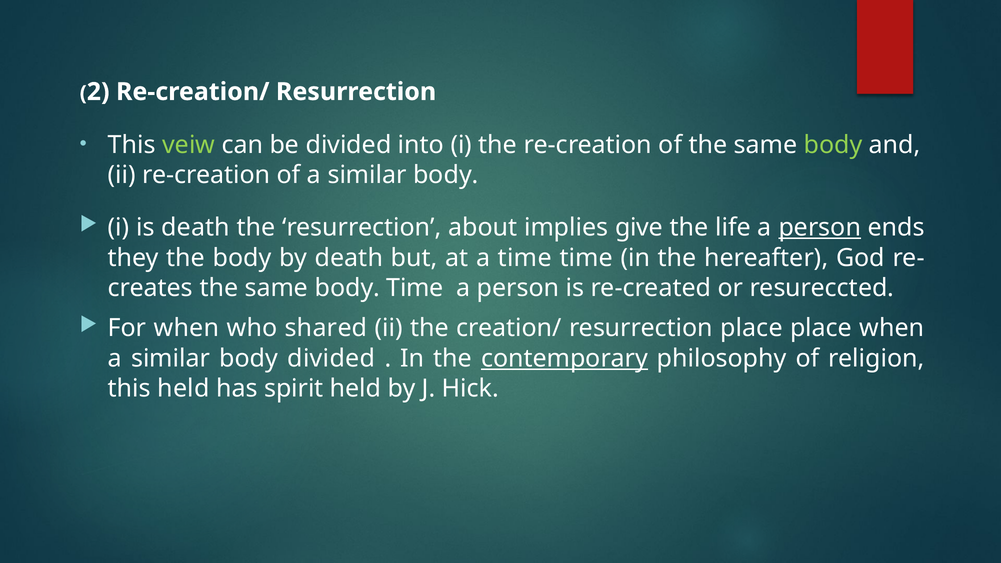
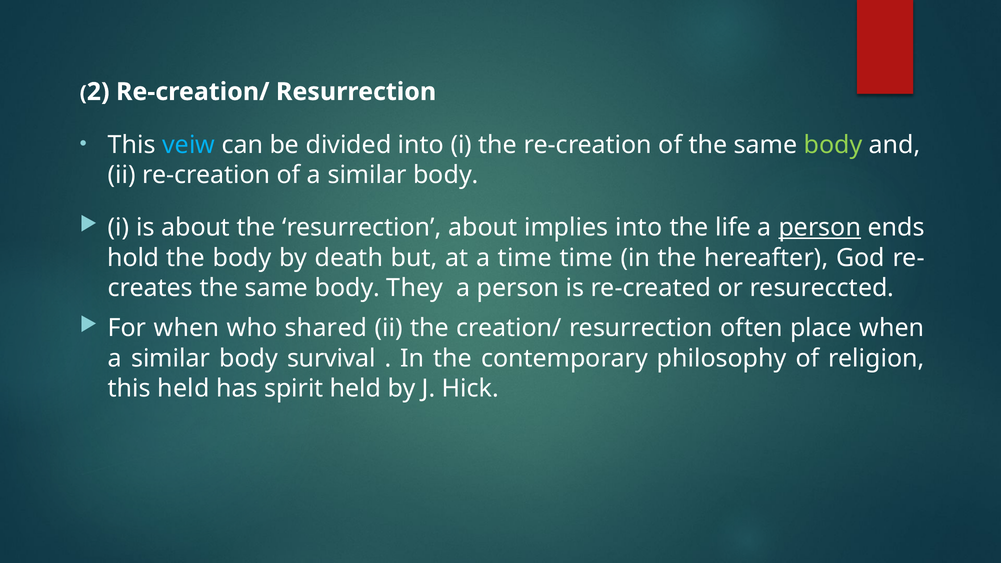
veiw colour: light green -> light blue
is death: death -> about
implies give: give -> into
they: they -> hold
body Time: Time -> They
resurrection place: place -> often
body divided: divided -> survival
contemporary underline: present -> none
